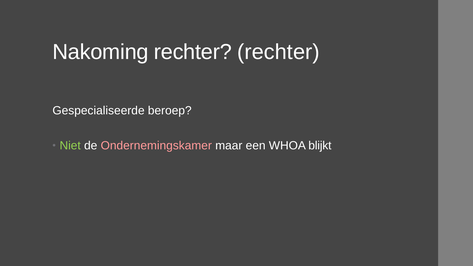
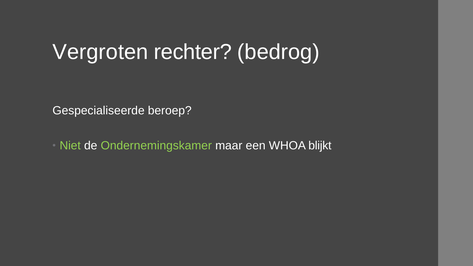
Nakoming: Nakoming -> Vergroten
rechter rechter: rechter -> bedrog
Ondernemingskamer colour: pink -> light green
